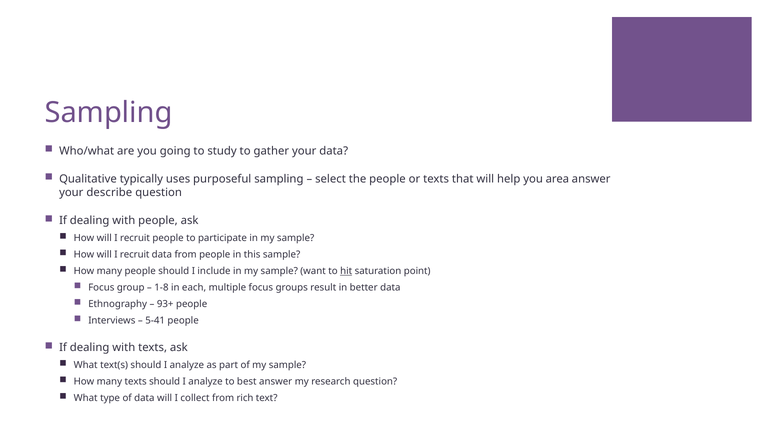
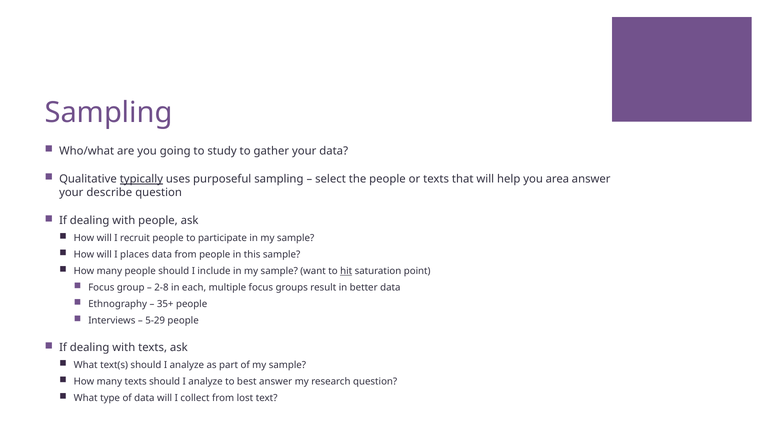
typically underline: none -> present
recruit at (135, 255): recruit -> places
1-8: 1-8 -> 2-8
93+: 93+ -> 35+
5-41: 5-41 -> 5-29
rich: rich -> lost
